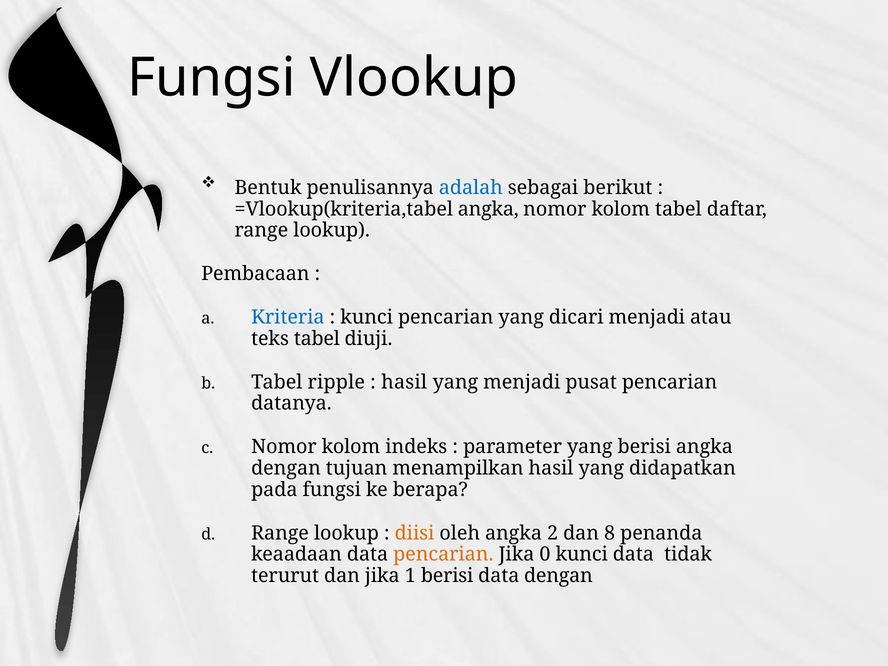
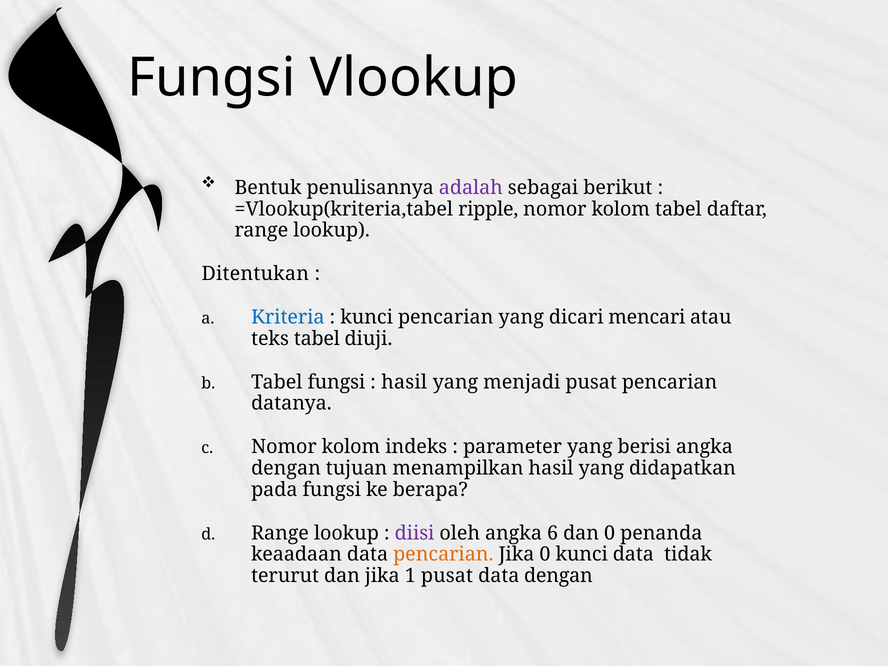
adalah colour: blue -> purple
=Vlookup(kriteria,tabel angka: angka -> ripple
Pembacaan: Pembacaan -> Ditentukan
dicari menjadi: menjadi -> mencari
Tabel ripple: ripple -> fungsi
diisi colour: orange -> purple
2: 2 -> 6
dan 8: 8 -> 0
1 berisi: berisi -> pusat
